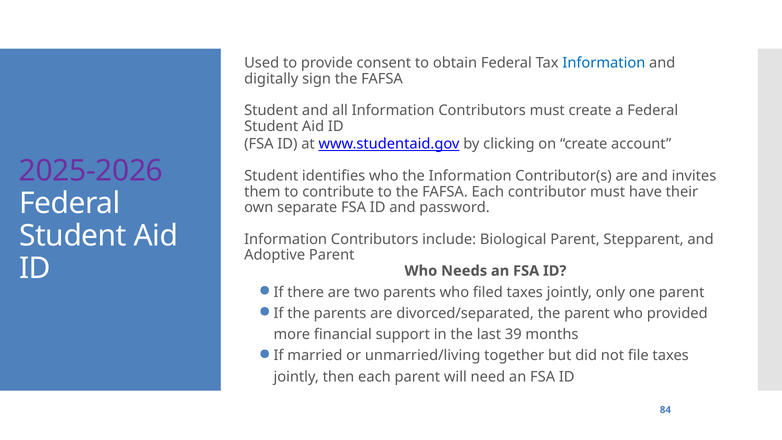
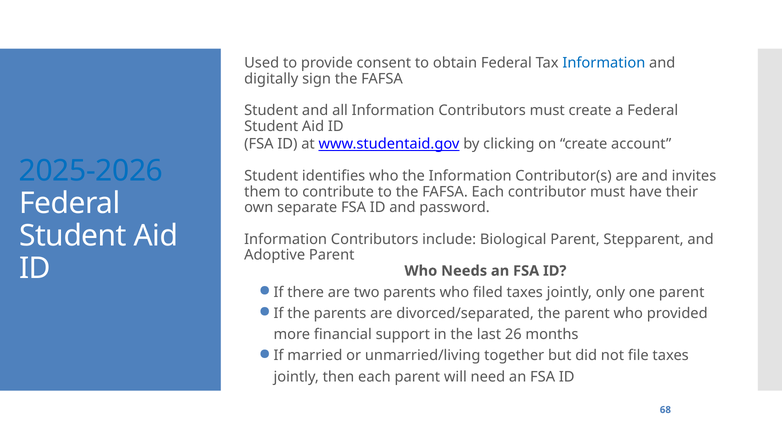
2025-2026 colour: purple -> blue
39: 39 -> 26
84: 84 -> 68
